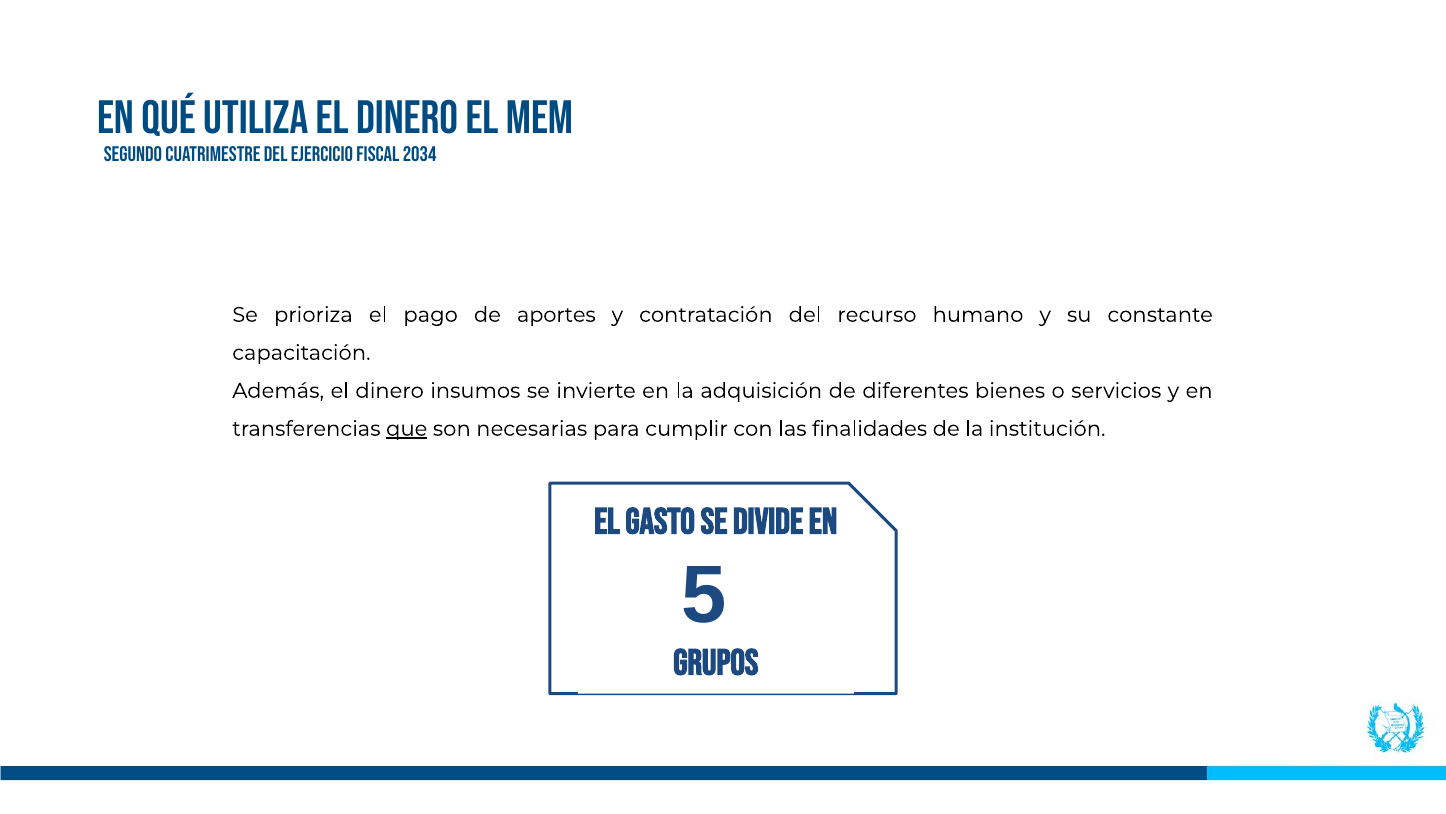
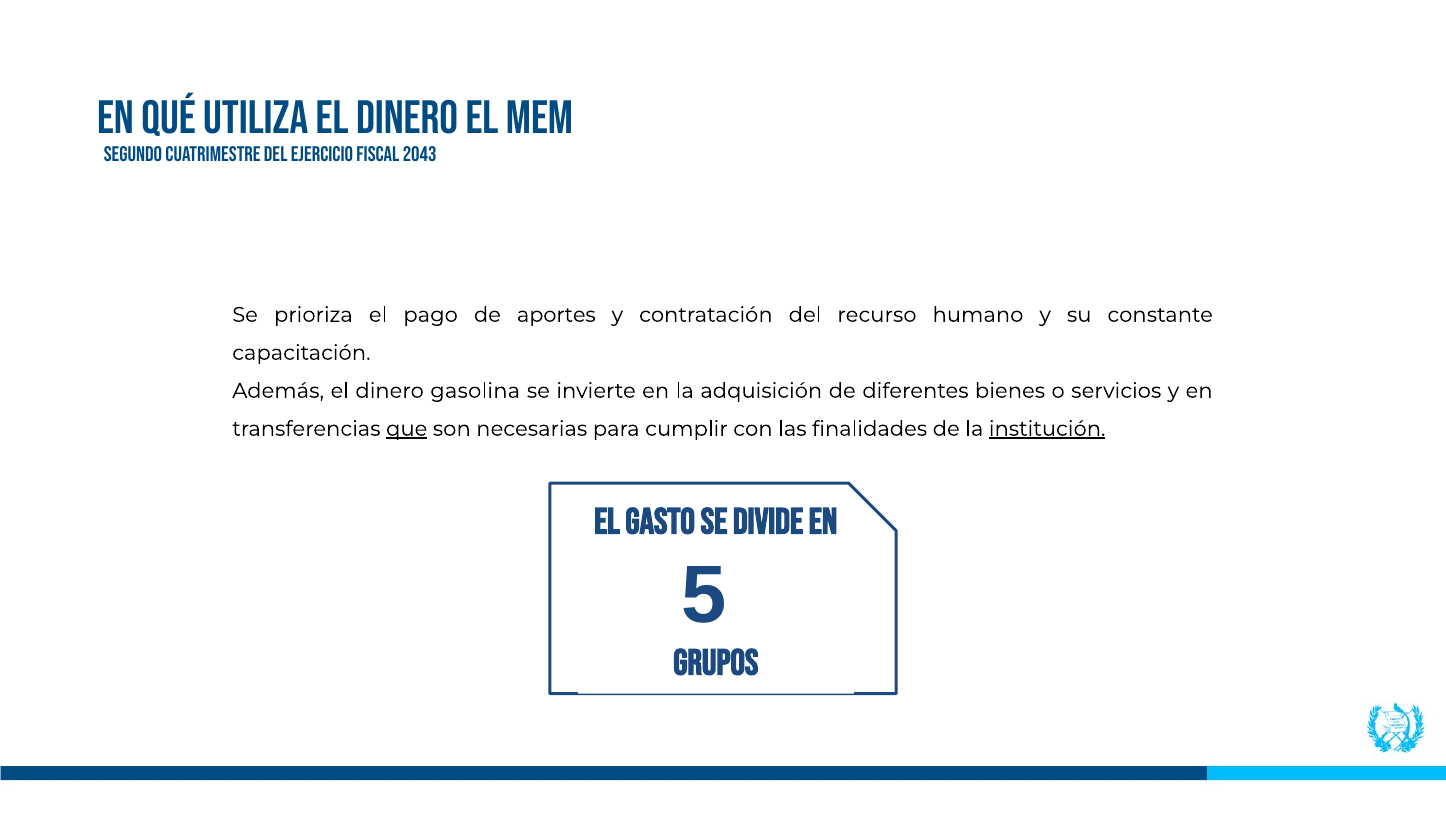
2034: 2034 -> 2043
insumos: insumos -> gasolina
institución underline: none -> present
